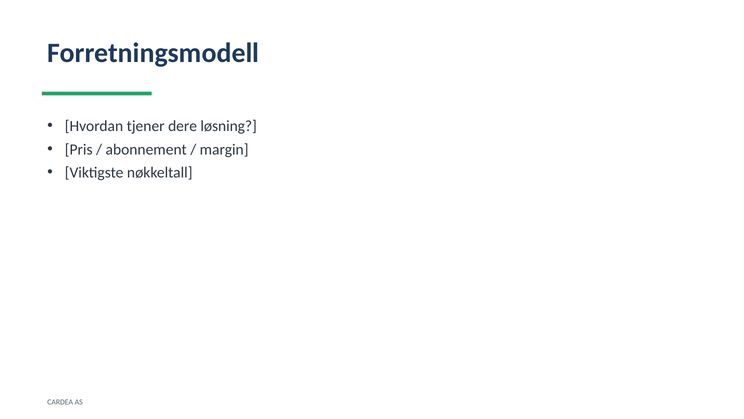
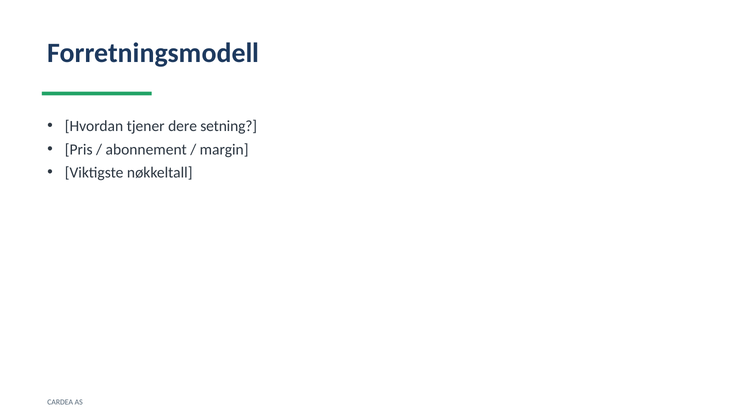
løsning: løsning -> setning
